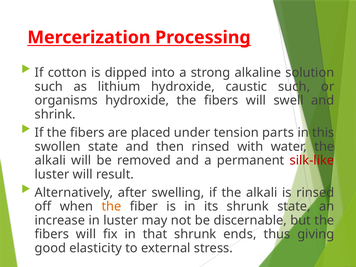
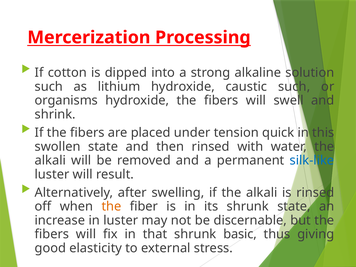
parts: parts -> quick
silk-like colour: red -> blue
ends: ends -> basic
